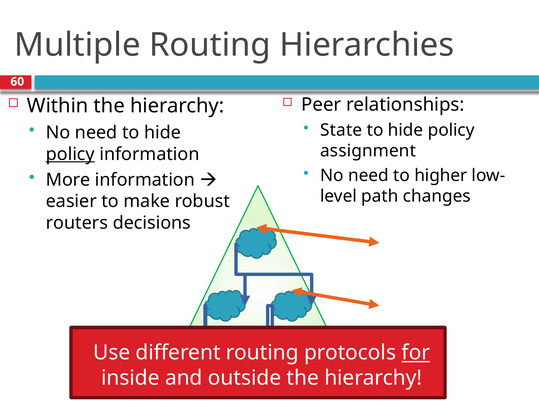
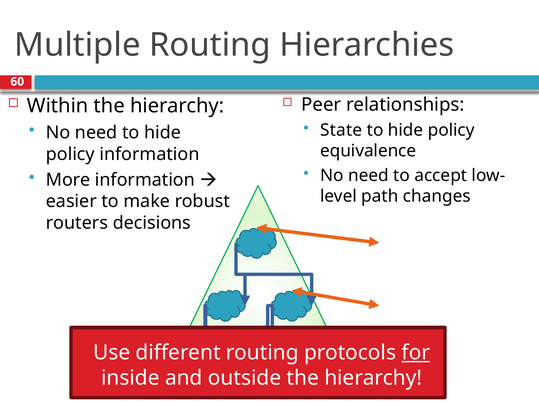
assignment: assignment -> equivalence
policy at (70, 154) underline: present -> none
higher: higher -> accept
